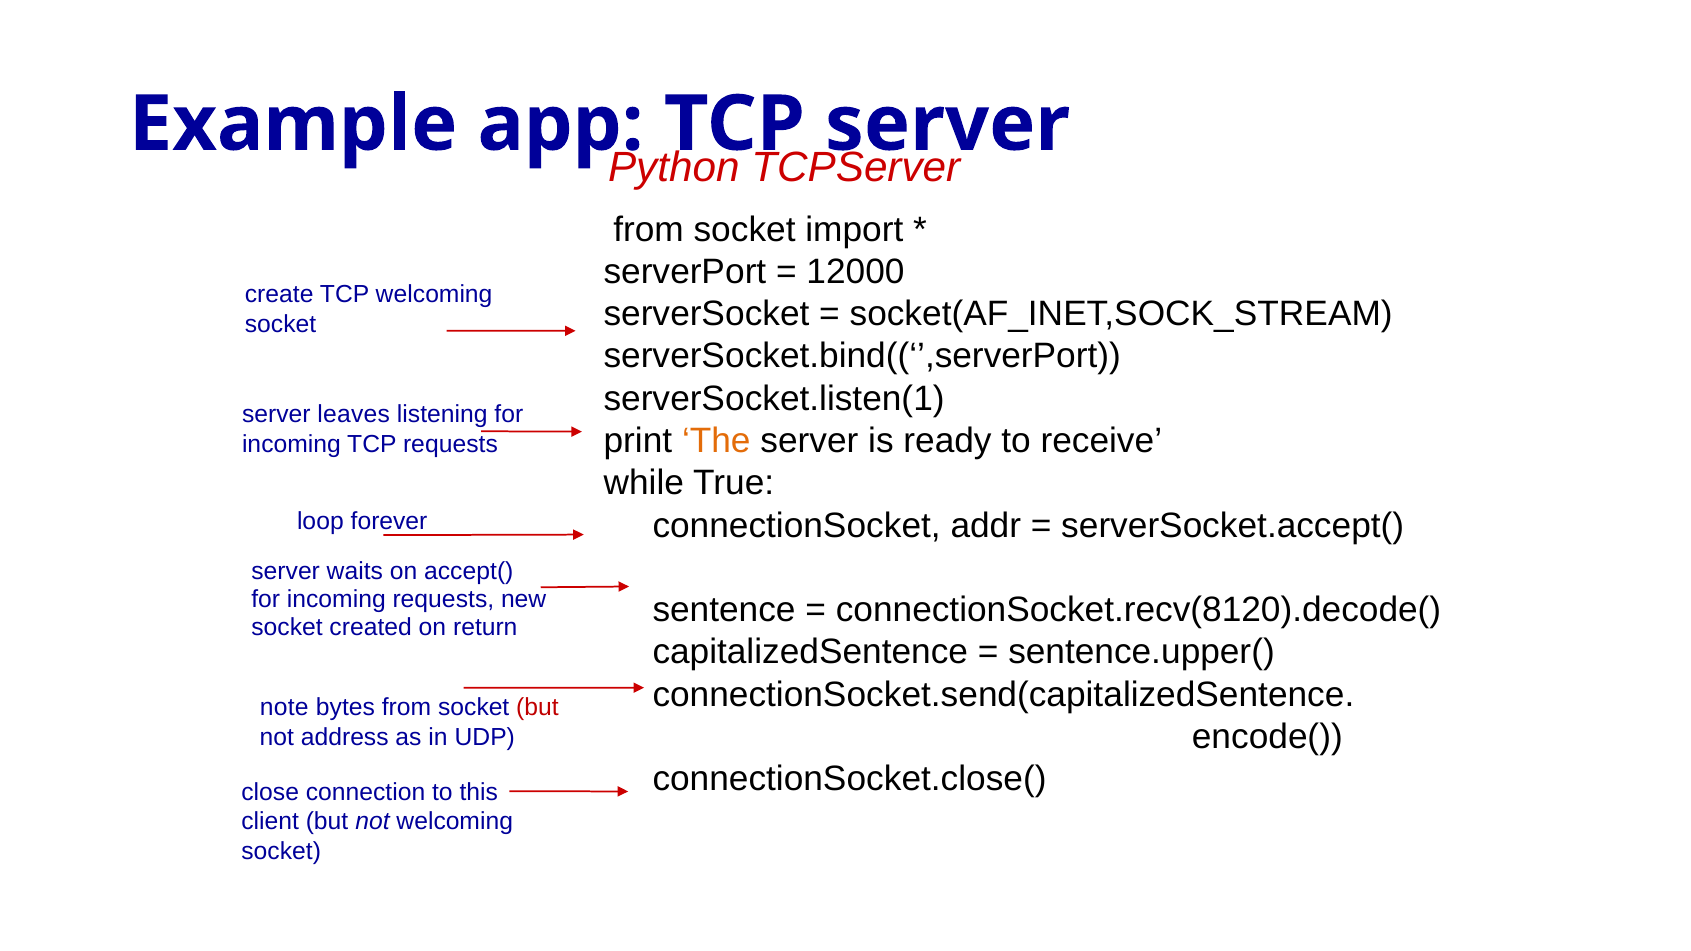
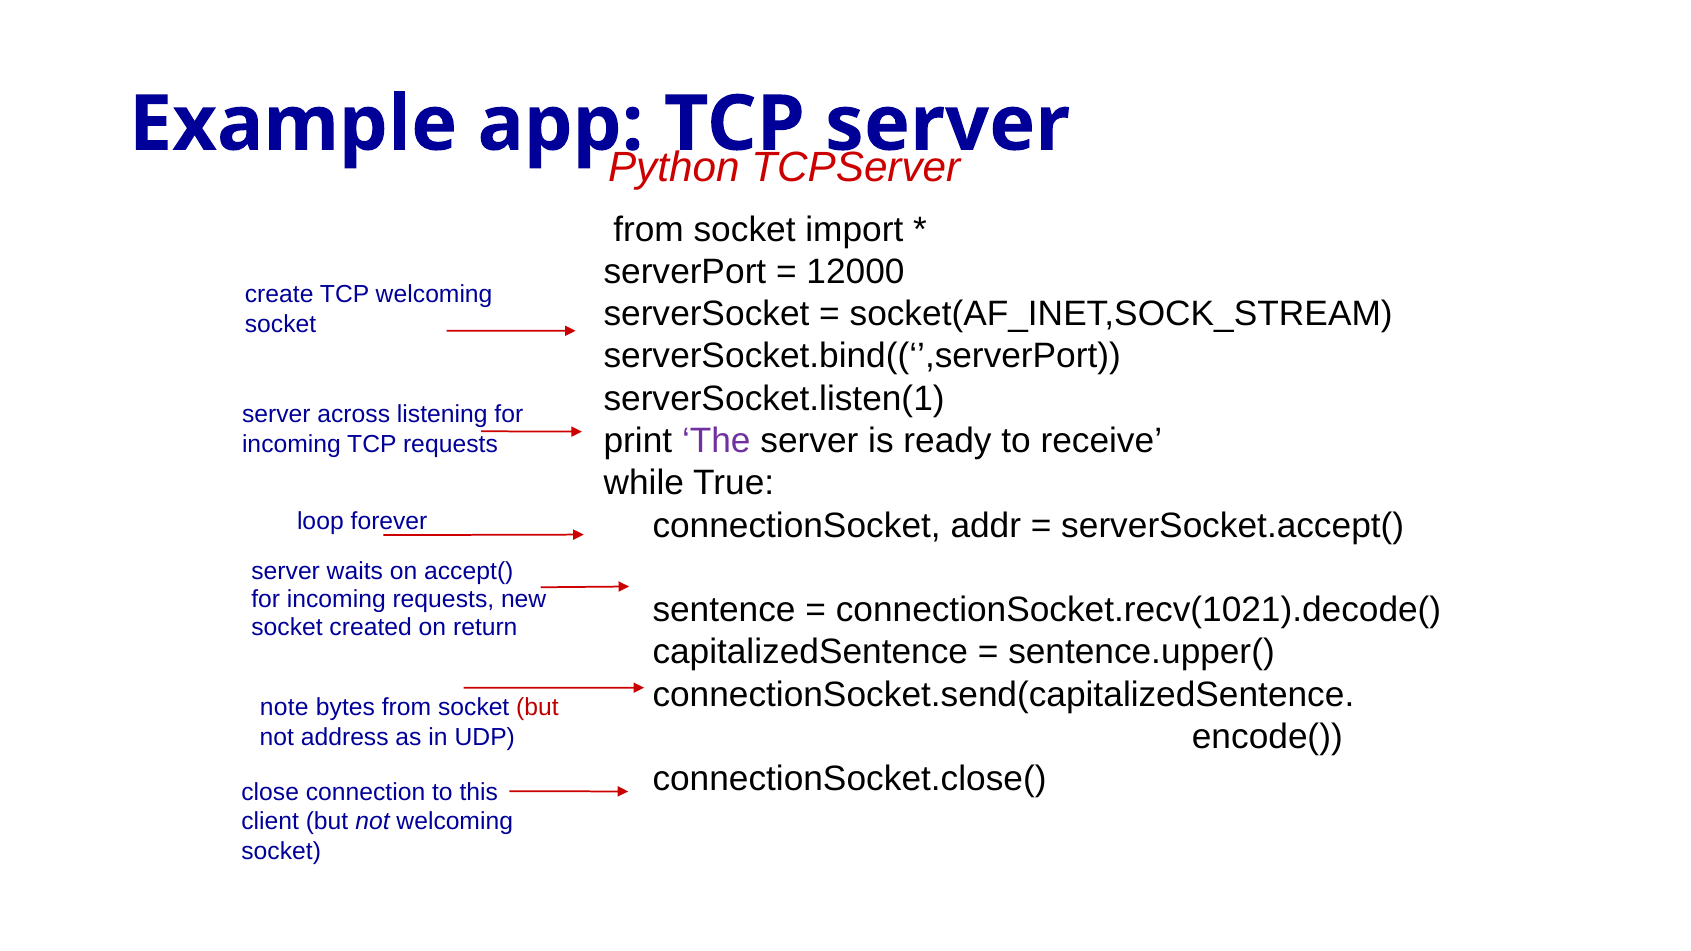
leaves: leaves -> across
The colour: orange -> purple
connectionSocket.recv(8120).decode(: connectionSocket.recv(8120).decode( -> connectionSocket.recv(1021).decode(
